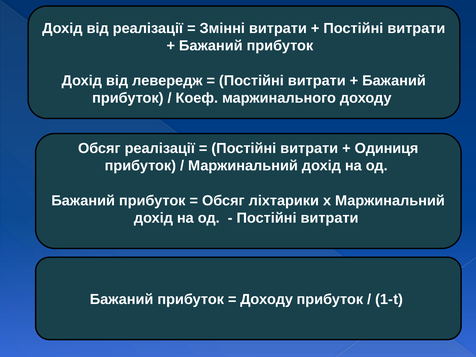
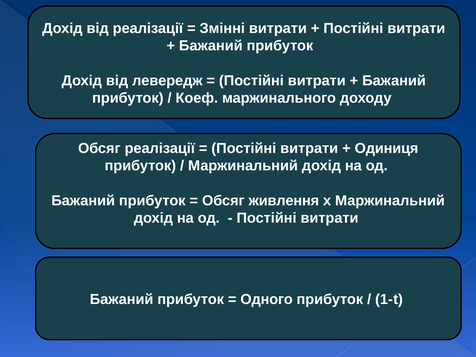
ліхтарики: ліхтарики -> живлення
Доходу at (267, 299): Доходу -> Одного
